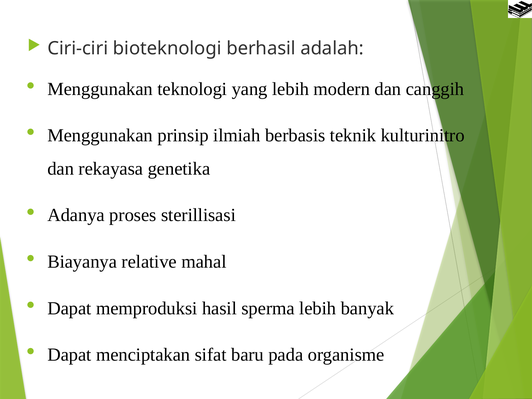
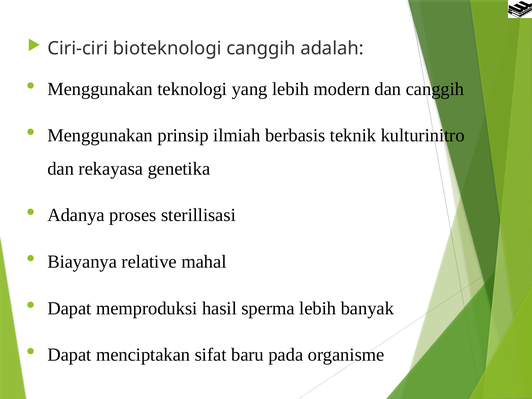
bioteknologi berhasil: berhasil -> canggih
